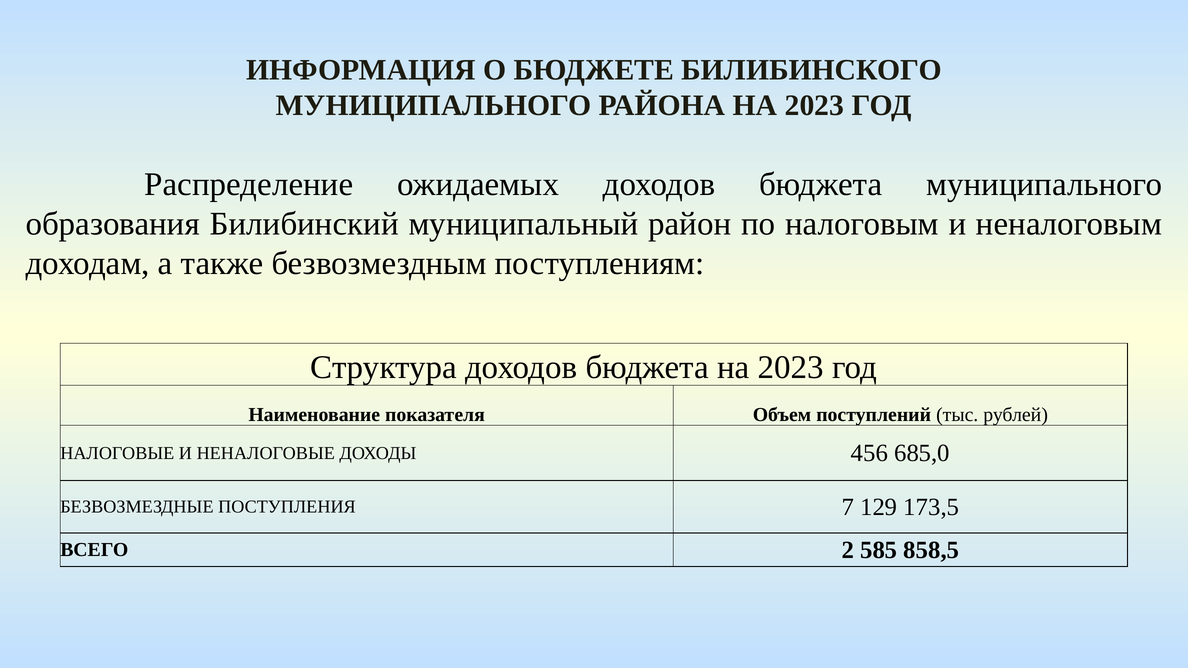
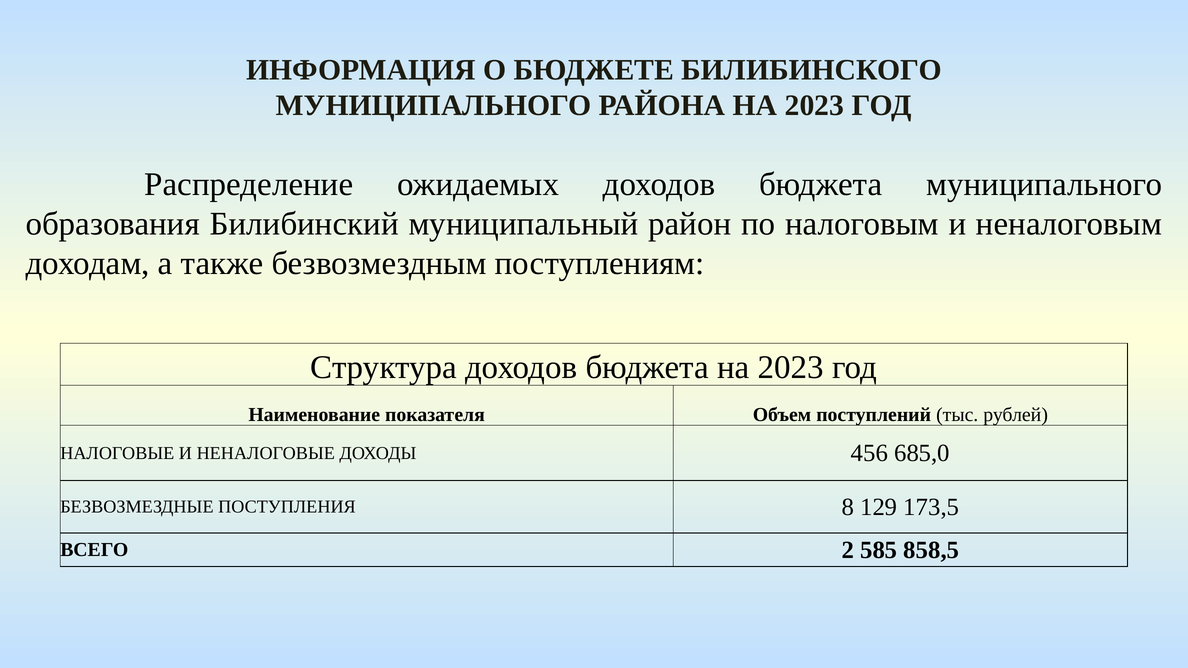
7: 7 -> 8
